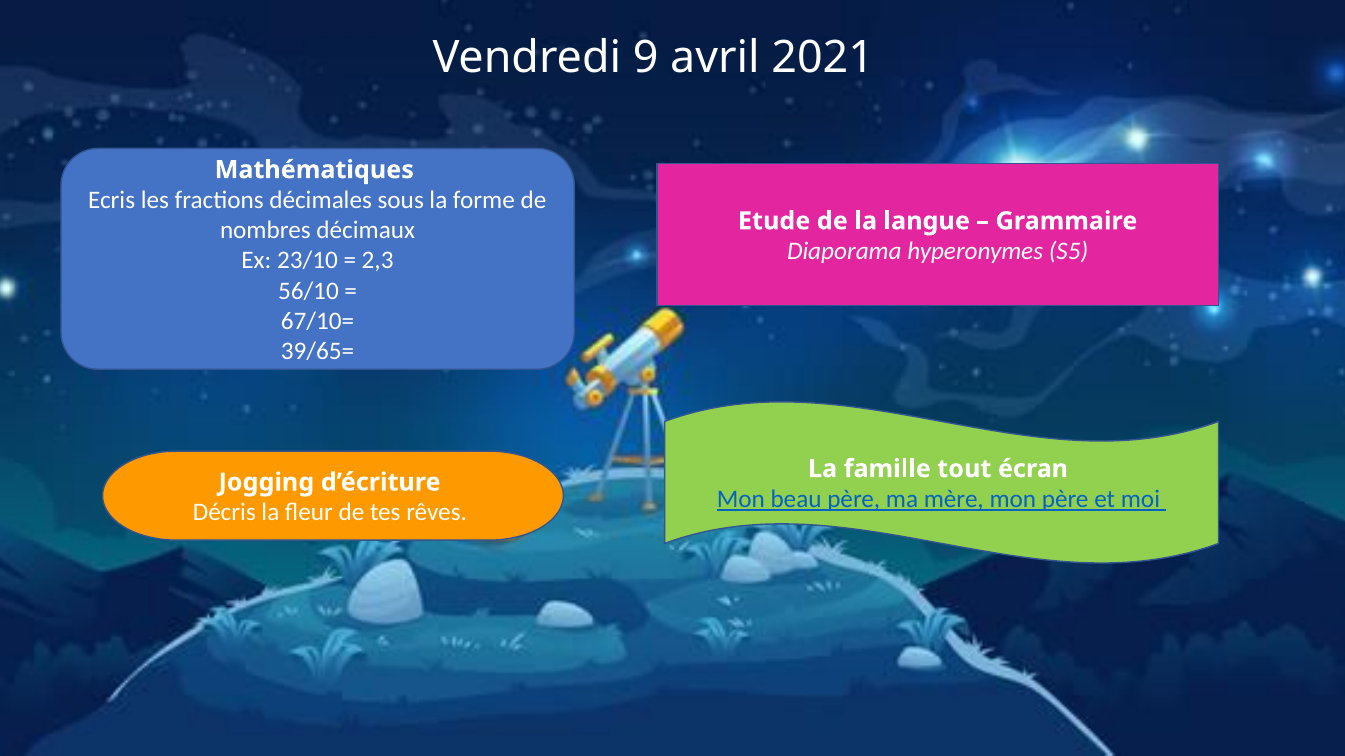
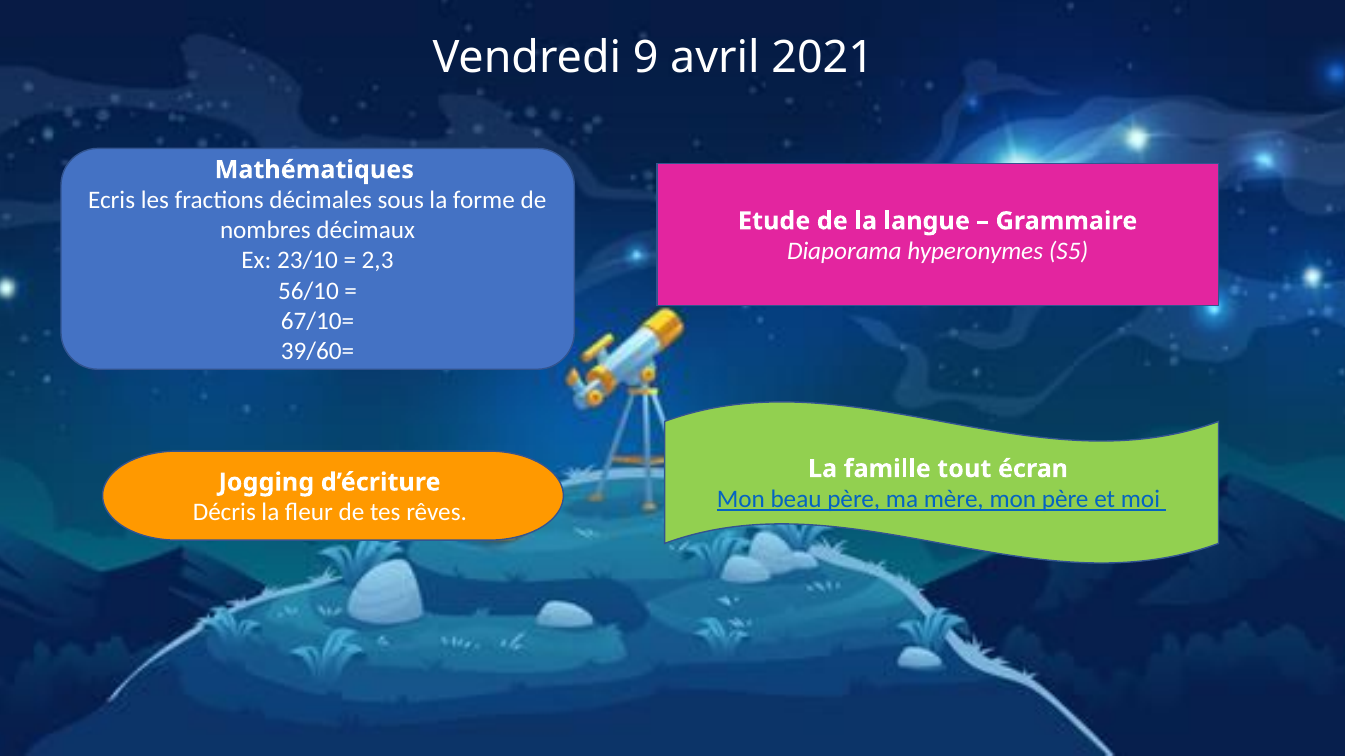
39/65=: 39/65= -> 39/60=
